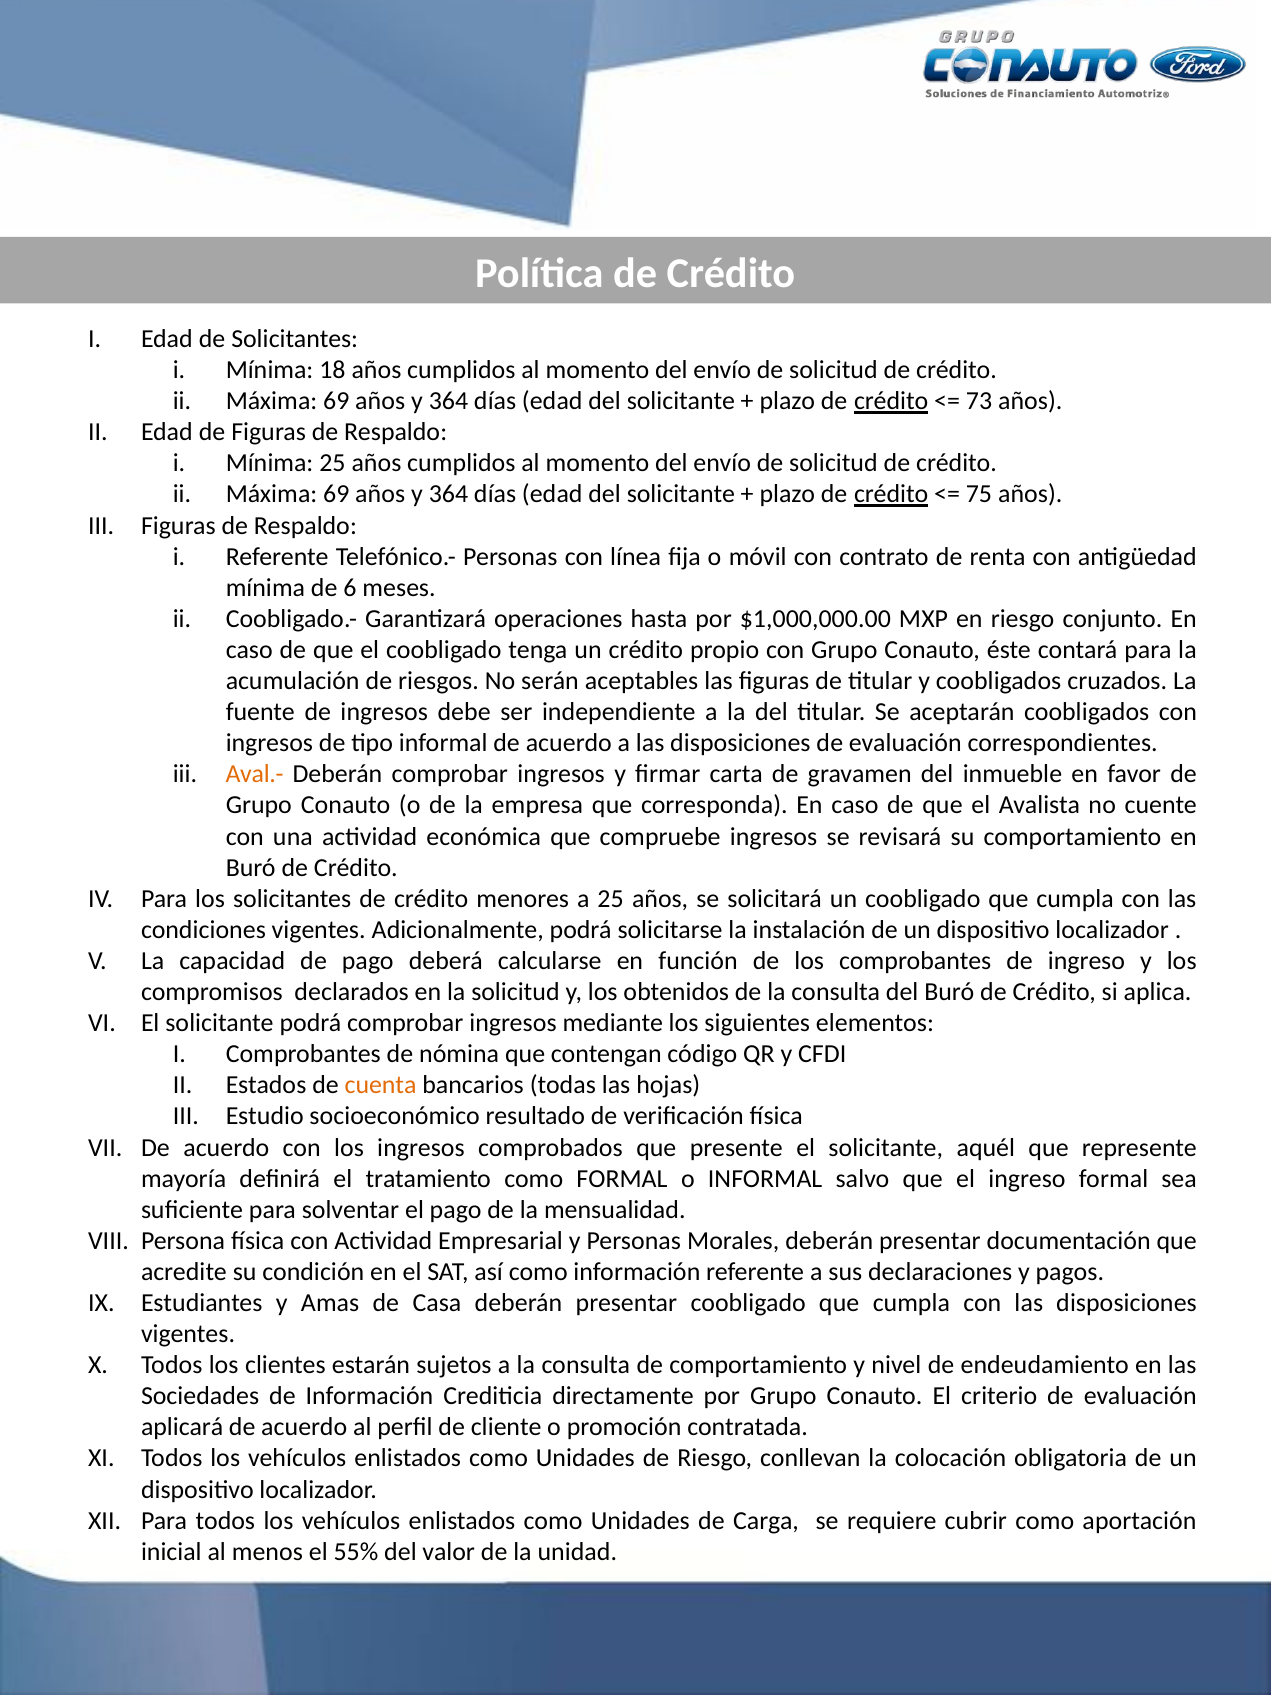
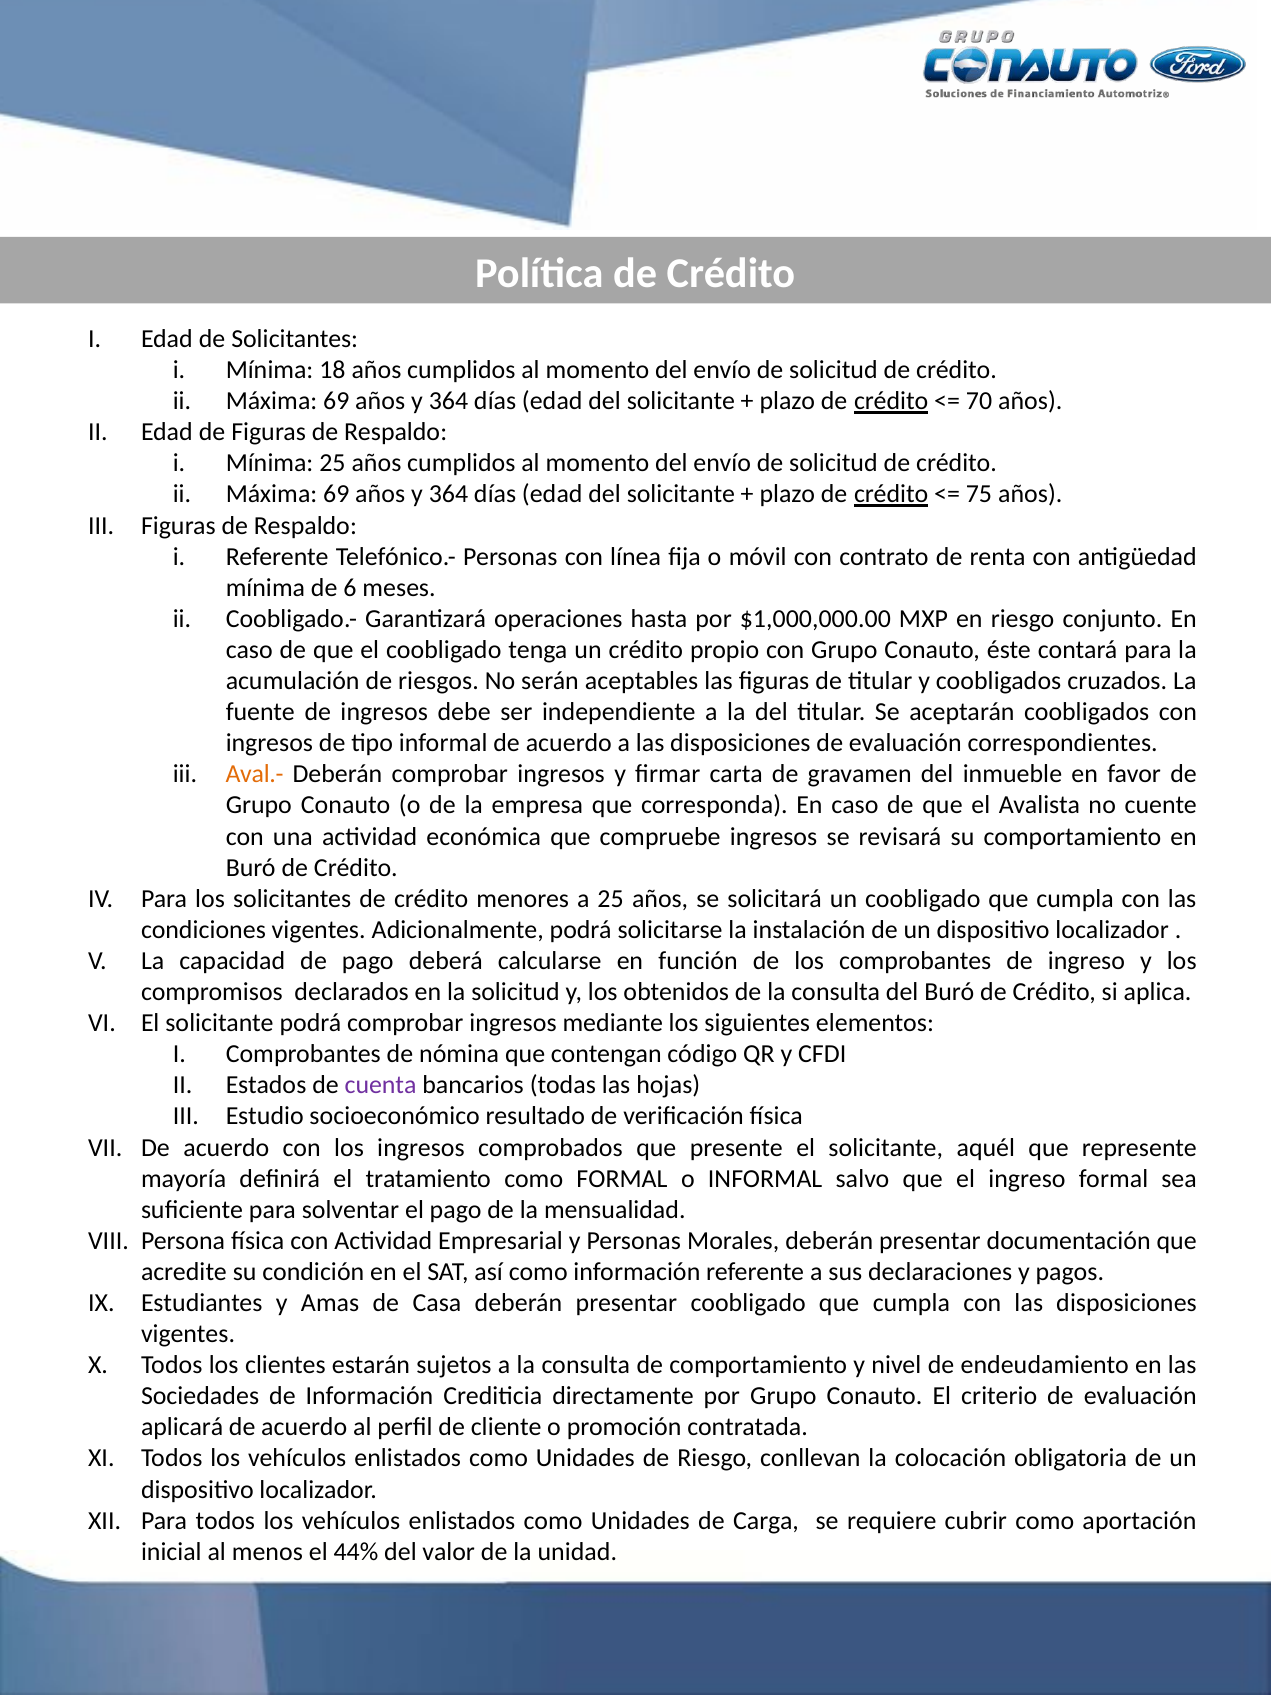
73: 73 -> 70
cuenta colour: orange -> purple
55%: 55% -> 44%
